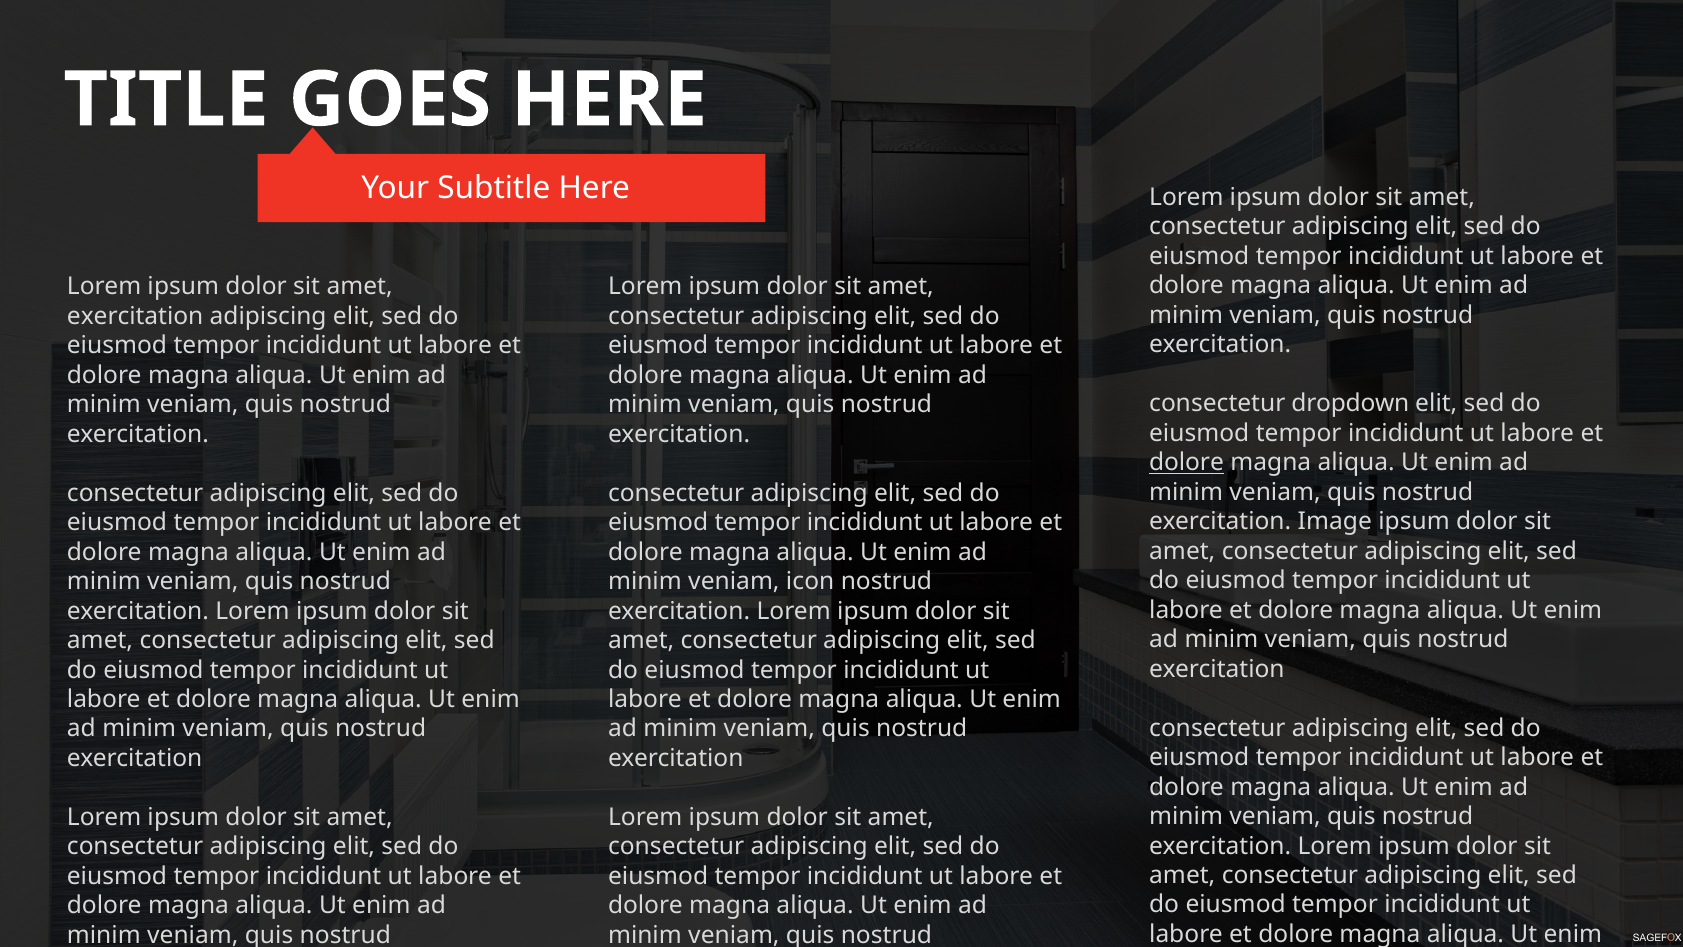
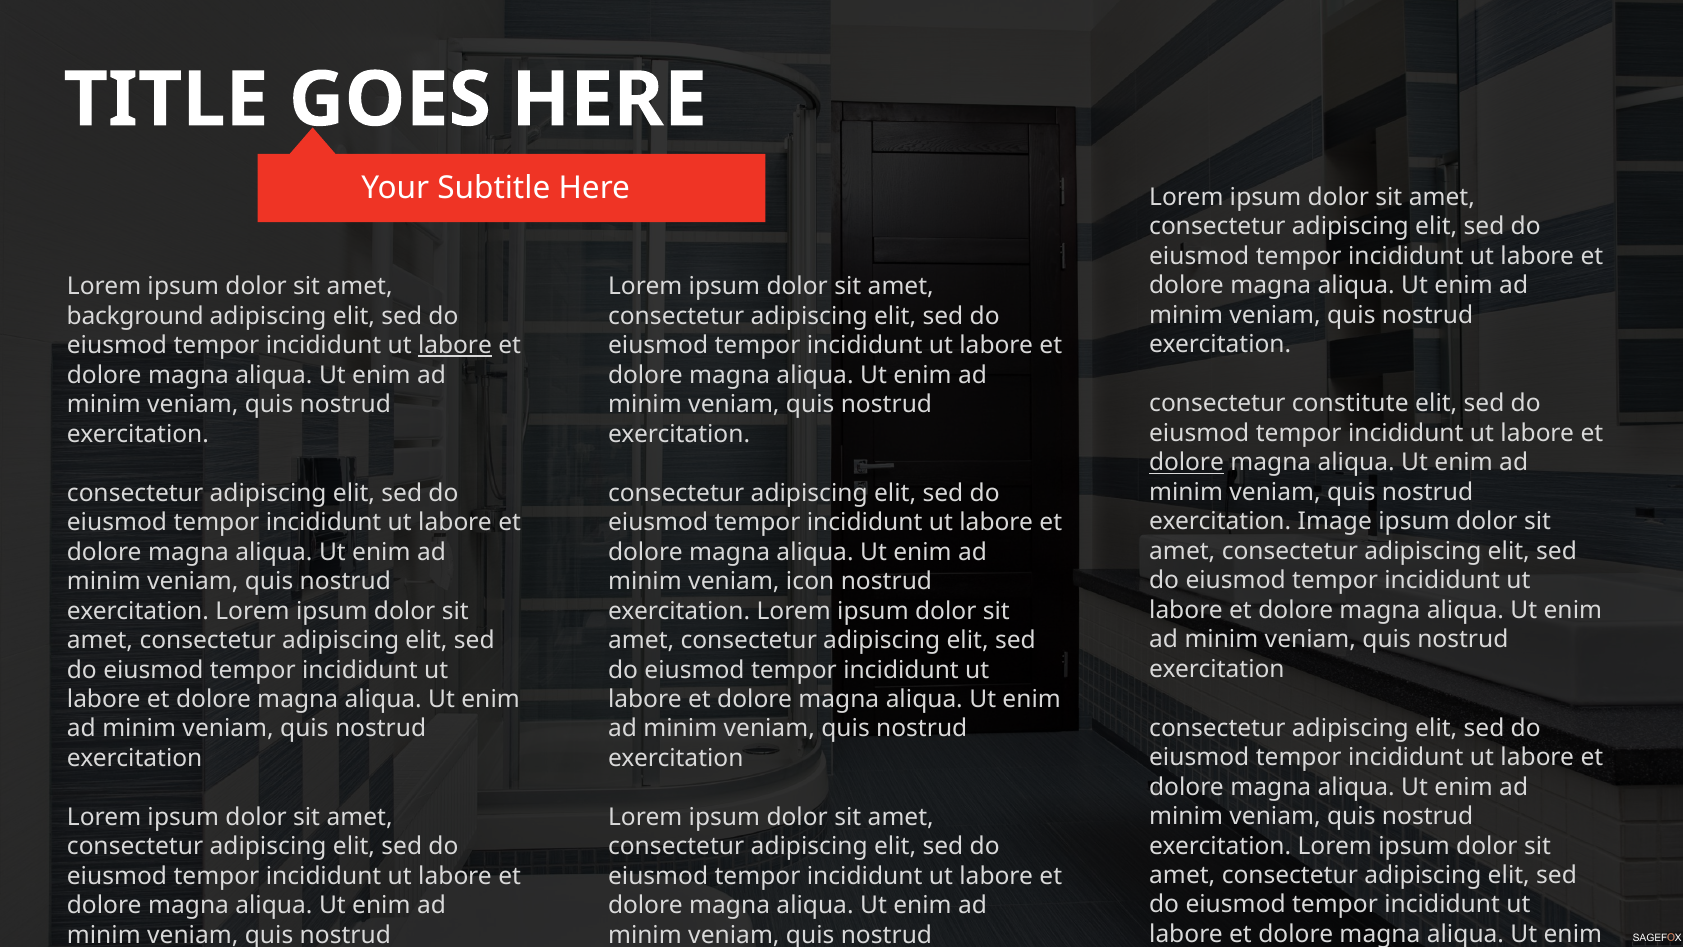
exercitation at (135, 316): exercitation -> background
labore at (455, 346) underline: none -> present
dropdown: dropdown -> constitute
